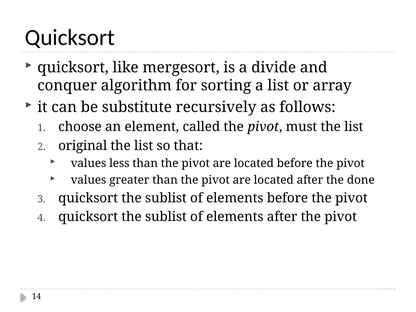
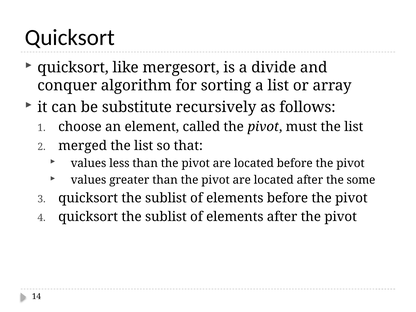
original: original -> merged
done: done -> some
